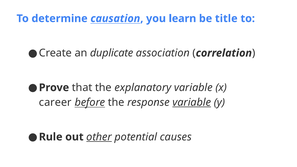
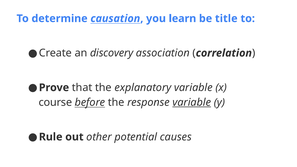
duplicate: duplicate -> discovery
career: career -> course
other underline: present -> none
